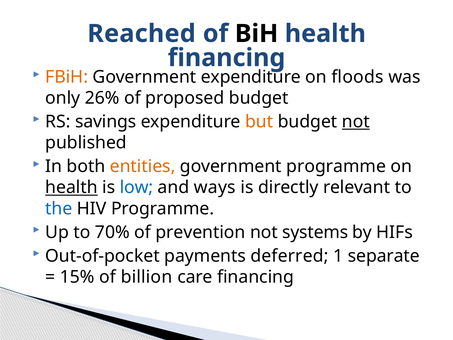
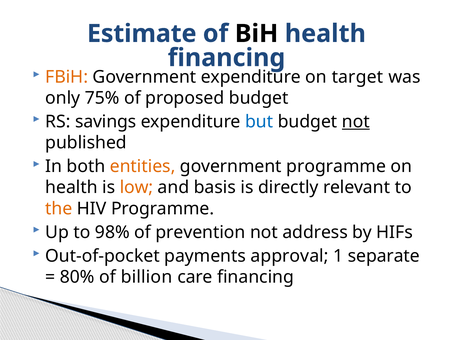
Reached: Reached -> Estimate
floods: floods -> target
26%: 26% -> 75%
but colour: orange -> blue
health at (71, 187) underline: present -> none
low colour: blue -> orange
ways: ways -> basis
the colour: blue -> orange
70%: 70% -> 98%
systems: systems -> address
deferred: deferred -> approval
15%: 15% -> 80%
